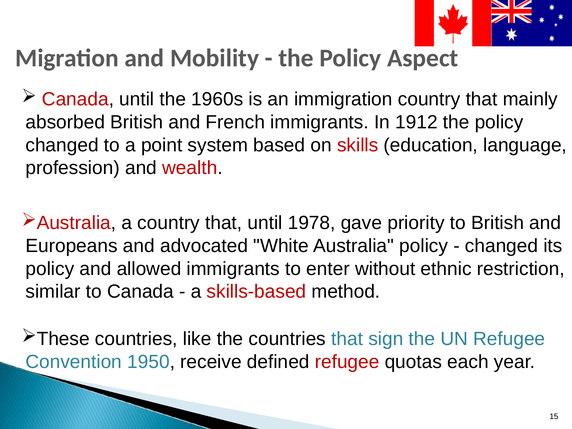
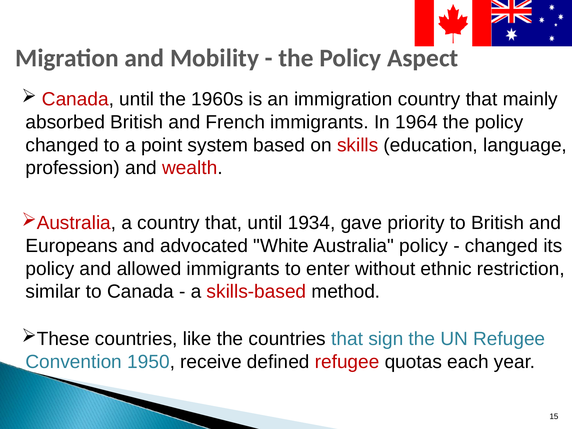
1912: 1912 -> 1964
1978: 1978 -> 1934
